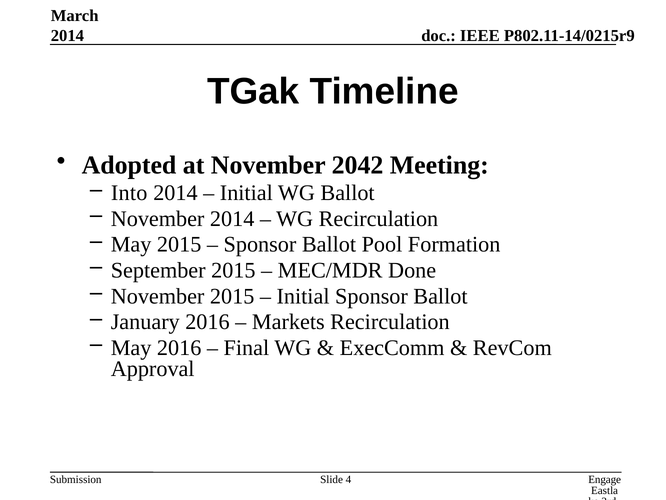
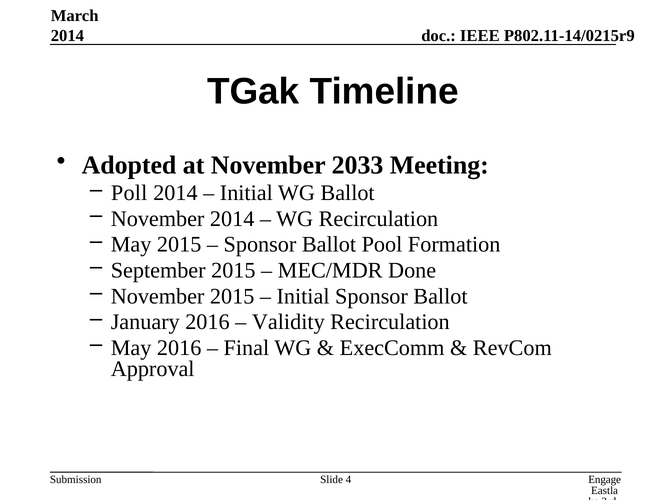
2042: 2042 -> 2033
Into: Into -> Poll
Markets: Markets -> Validity
